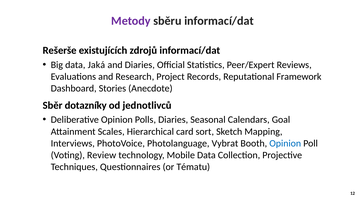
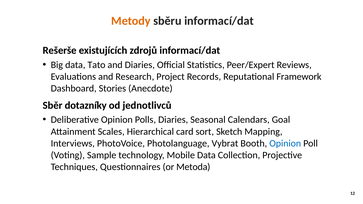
Metody colour: purple -> orange
Jaká: Jaká -> Tato
Review: Review -> Sample
Tématu: Tématu -> Metoda
